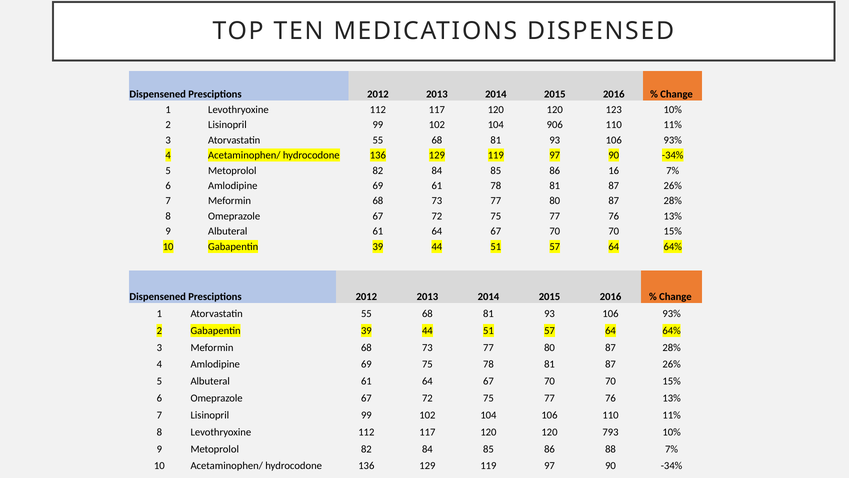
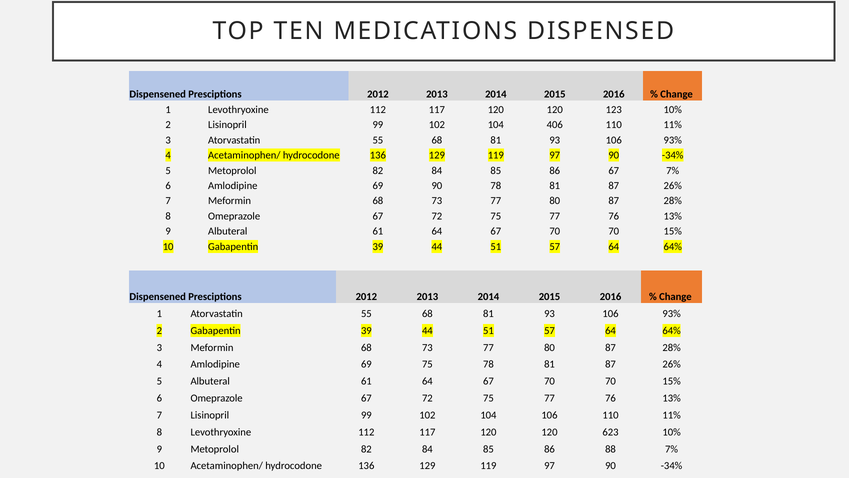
906: 906 -> 406
86 16: 16 -> 67
69 61: 61 -> 90
793: 793 -> 623
